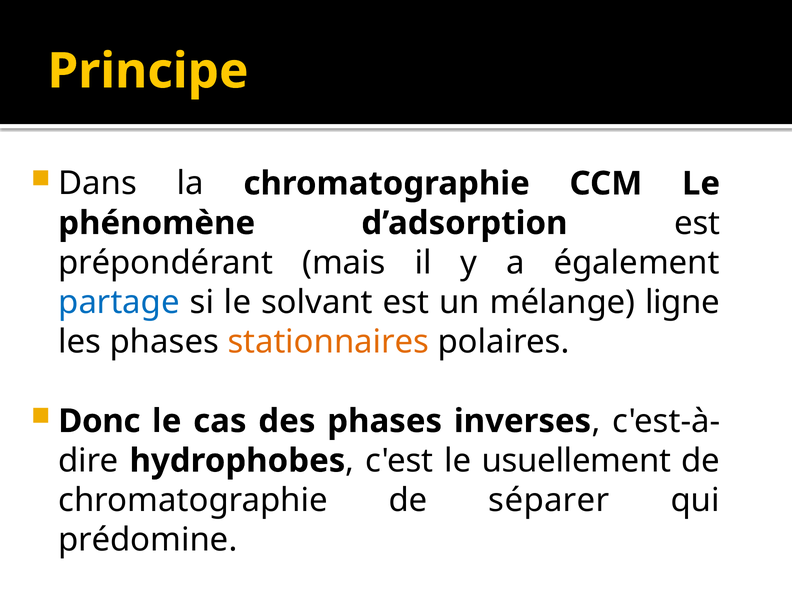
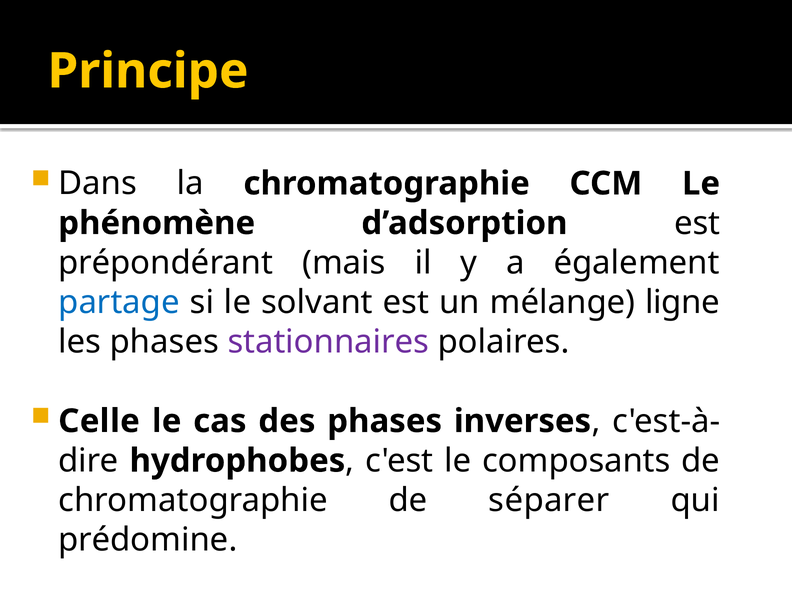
stationnaires colour: orange -> purple
Donc: Donc -> Celle
usuellement: usuellement -> composants
